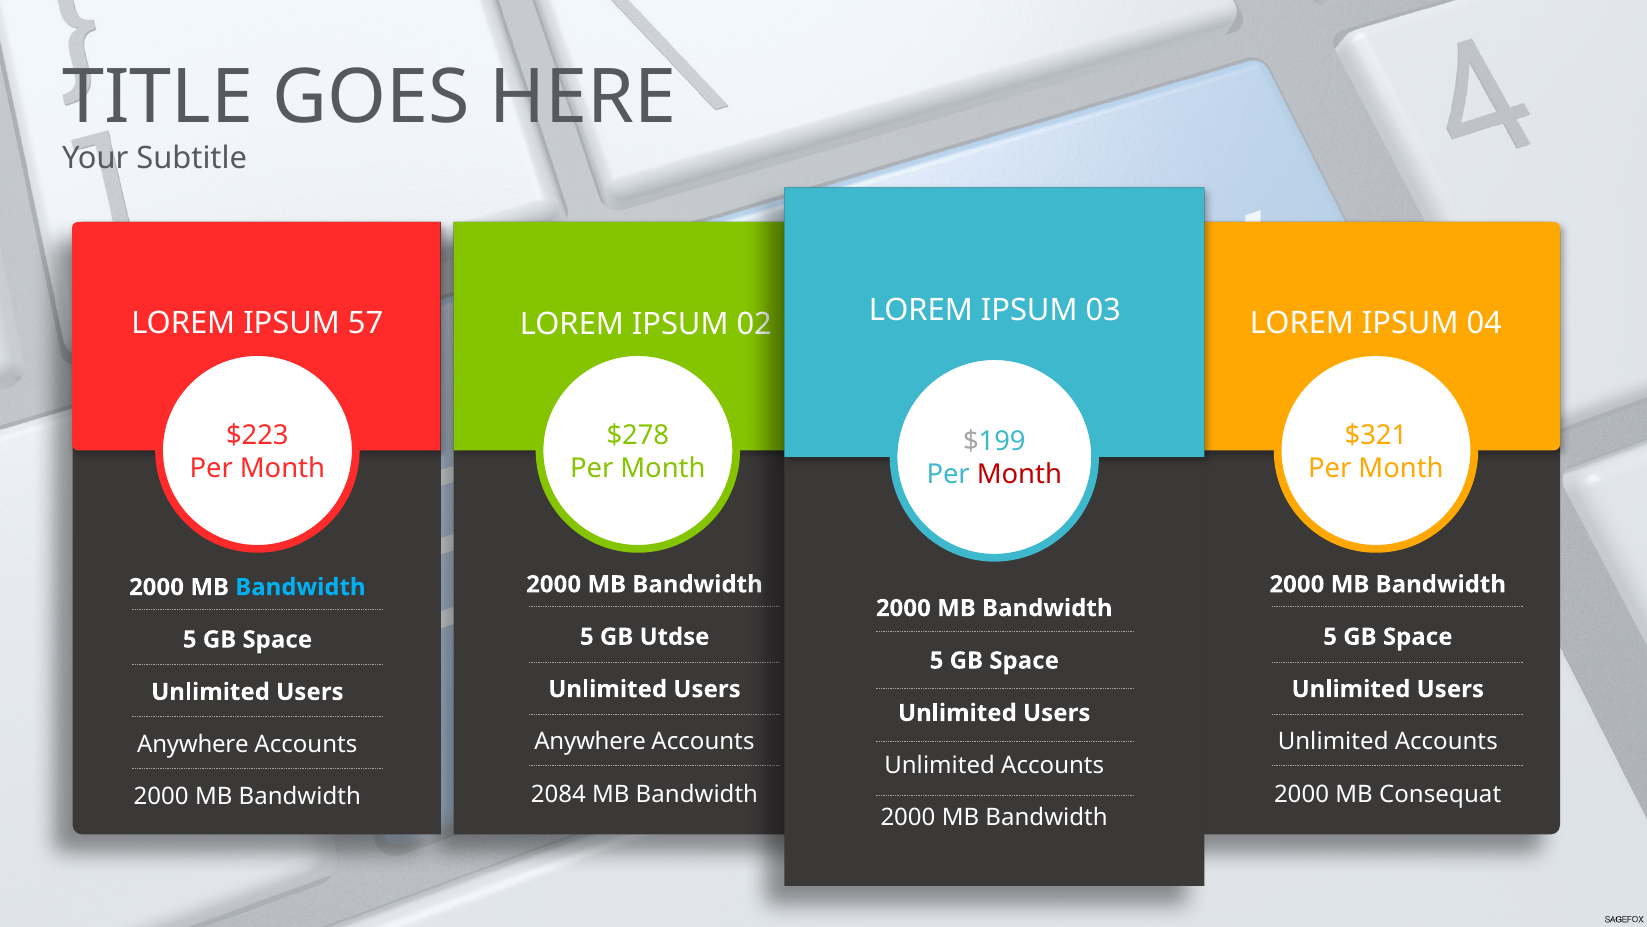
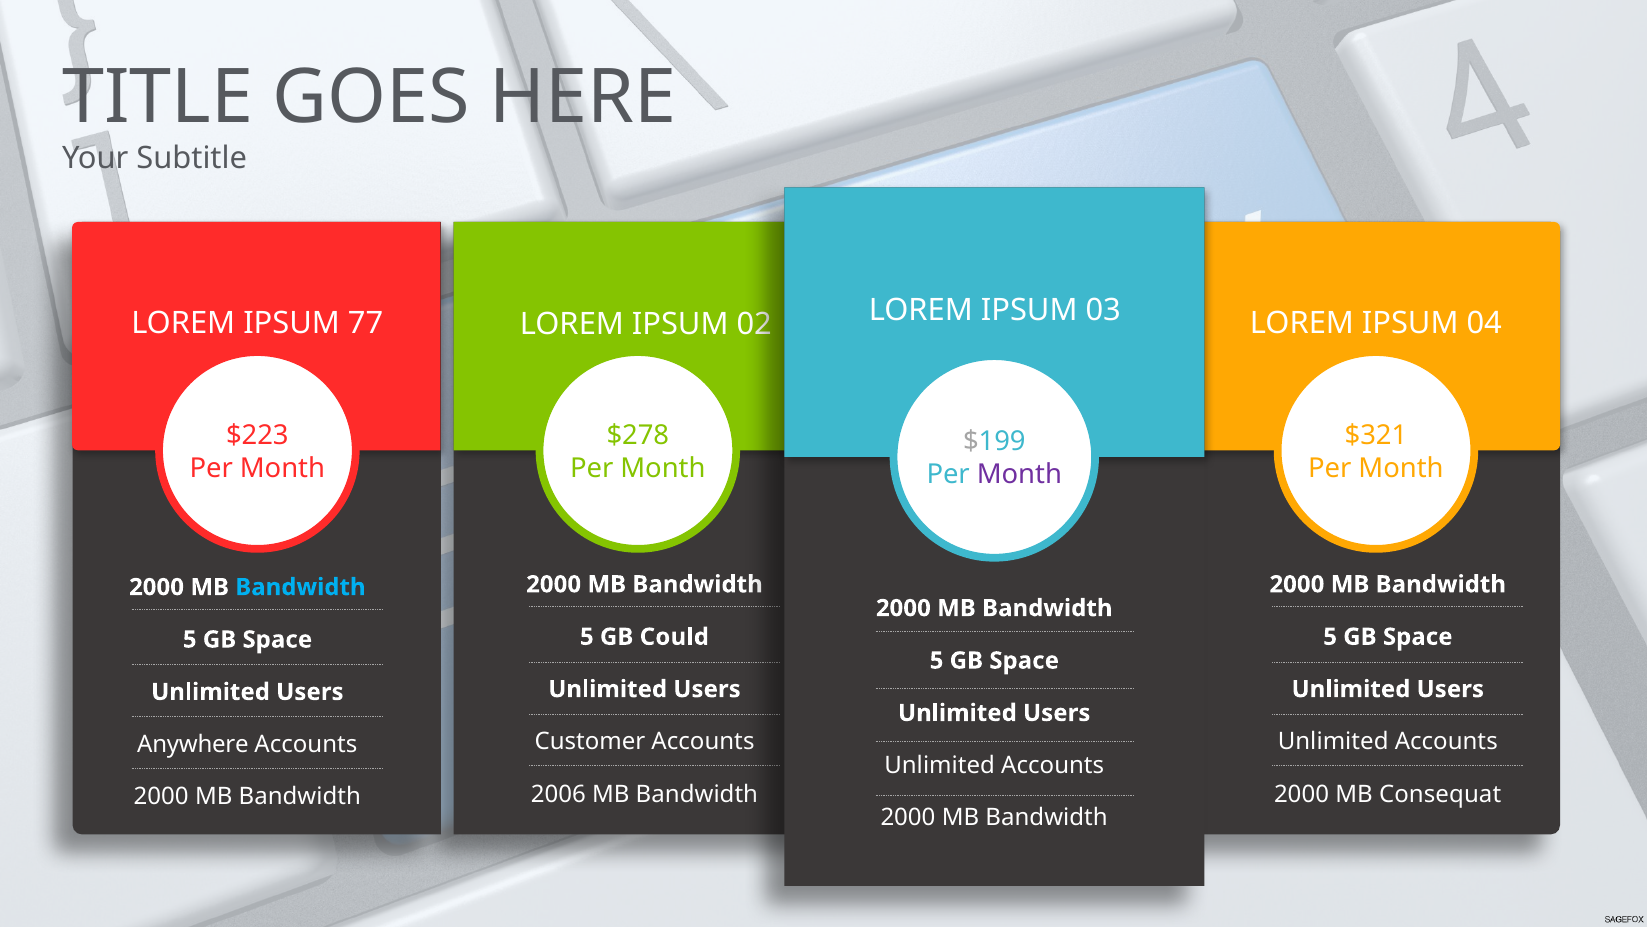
57: 57 -> 77
Month at (1019, 474) colour: red -> purple
Utdse: Utdse -> Could
Anywhere at (590, 741): Anywhere -> Customer
2084: 2084 -> 2006
